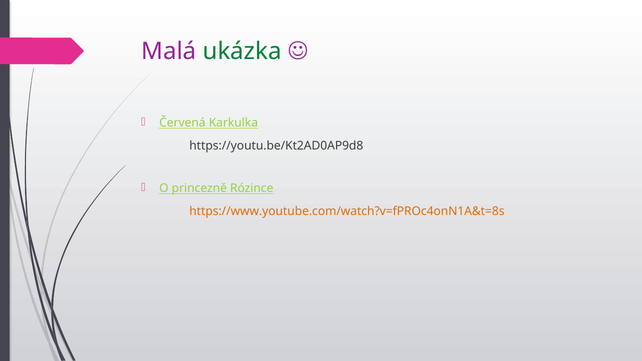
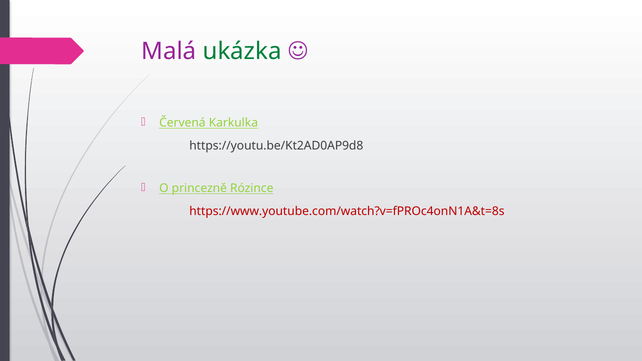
https://www.youtube.com/watch?v=fPROc4onN1A&t=8s colour: orange -> red
